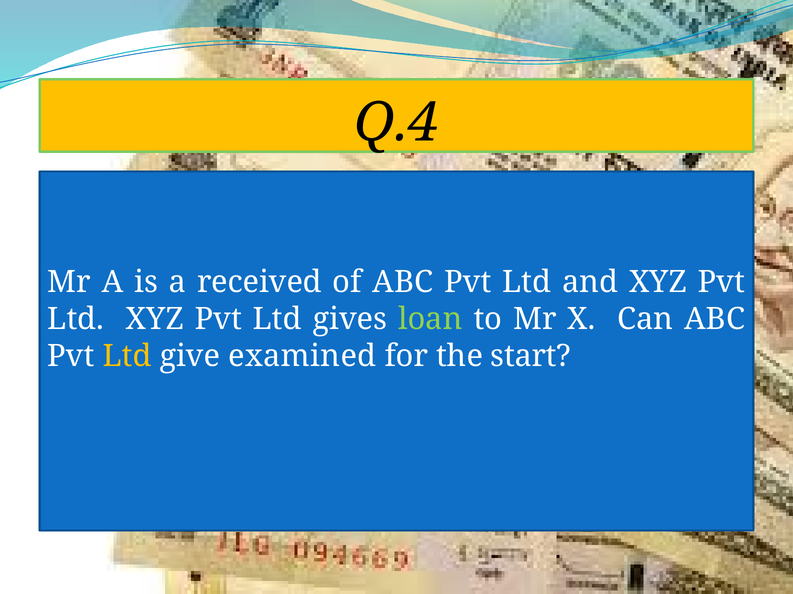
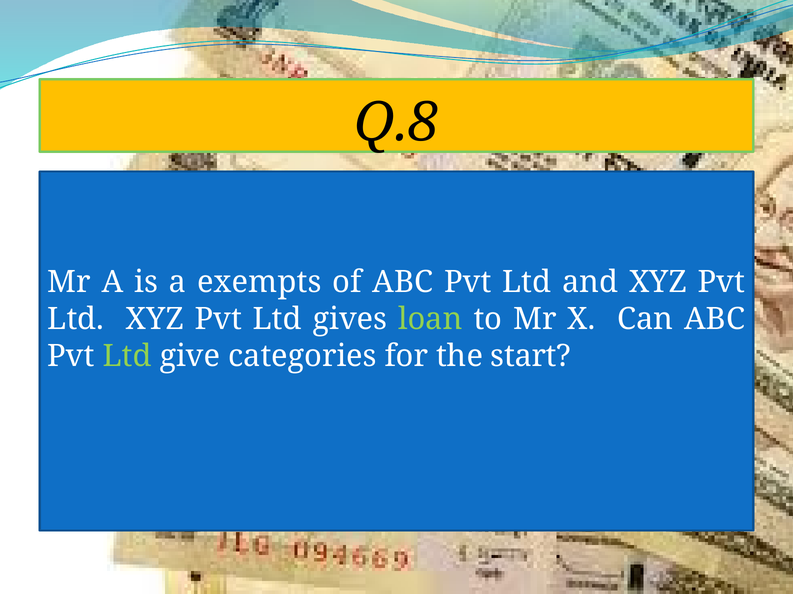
Q.4: Q.4 -> Q.8
received: received -> exempts
Ltd at (127, 356) colour: yellow -> light green
examined: examined -> categories
